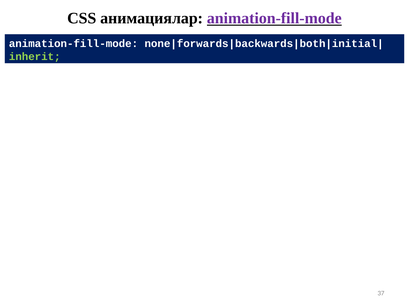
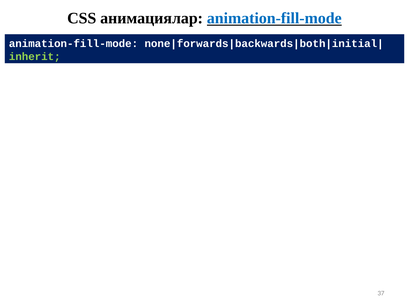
animation-fill-mode at (274, 18) colour: purple -> blue
